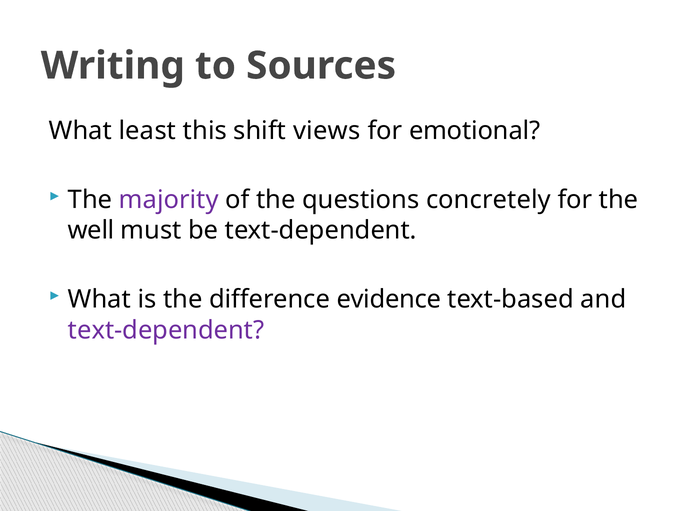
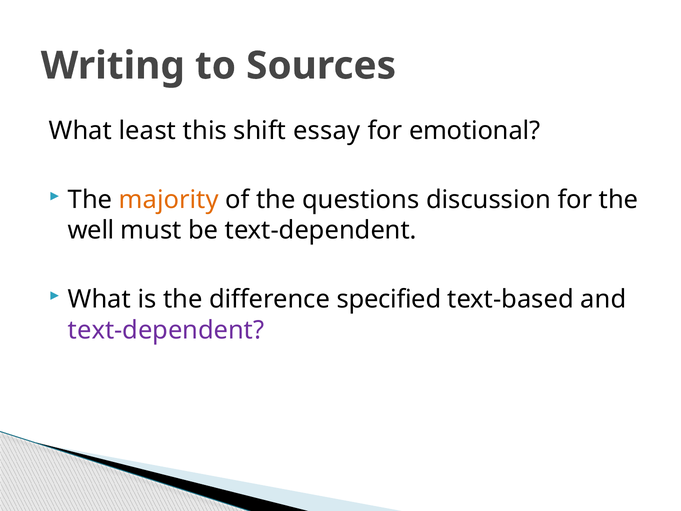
views: views -> essay
majority colour: purple -> orange
concretely: concretely -> discussion
evidence: evidence -> specified
